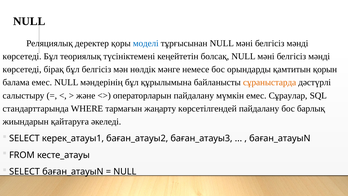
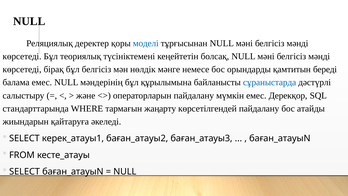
қорын: қорын -> береді
сұраныстарда colour: orange -> blue
Сұраулар: Сұраулар -> Дерекқор
барлық: барлық -> атайды
